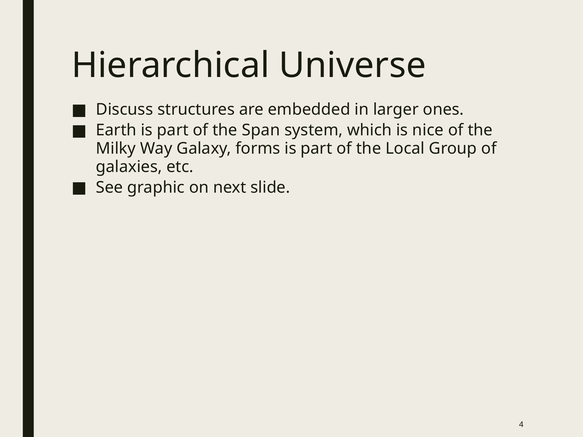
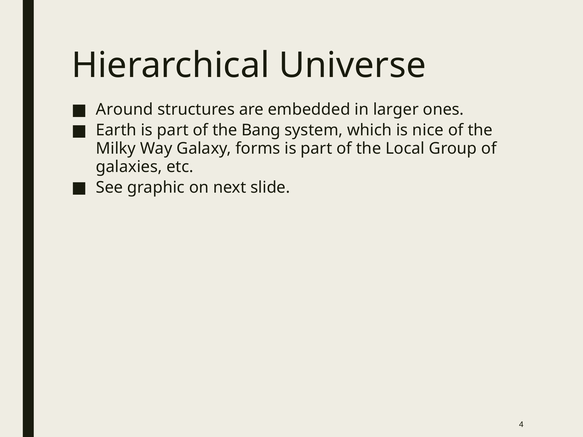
Discuss: Discuss -> Around
Span: Span -> Bang
